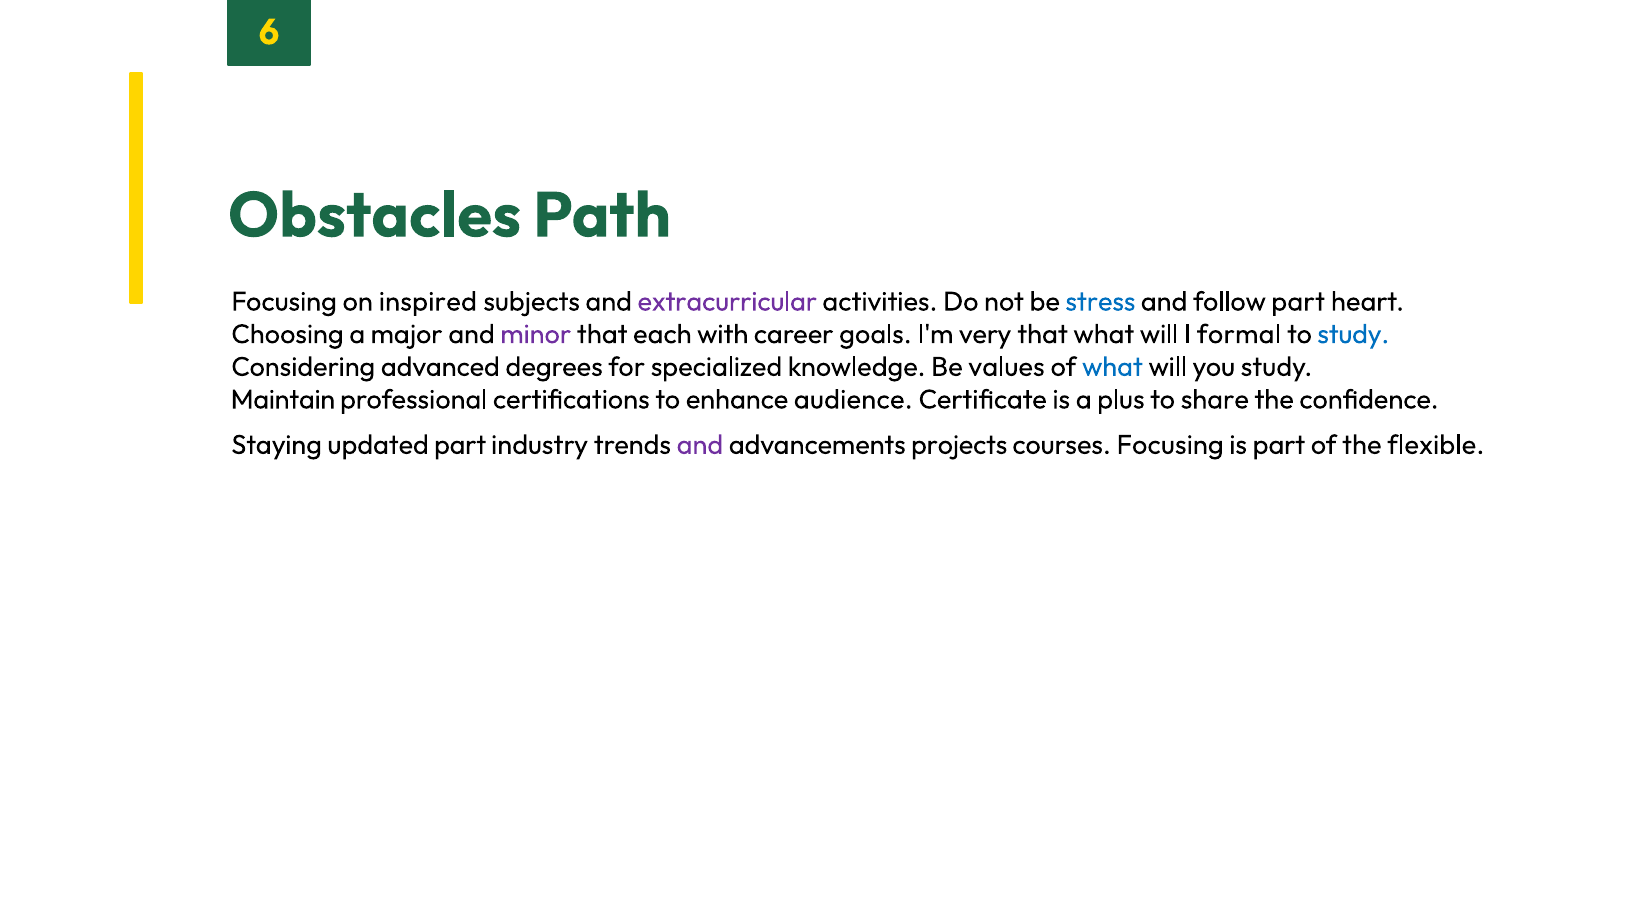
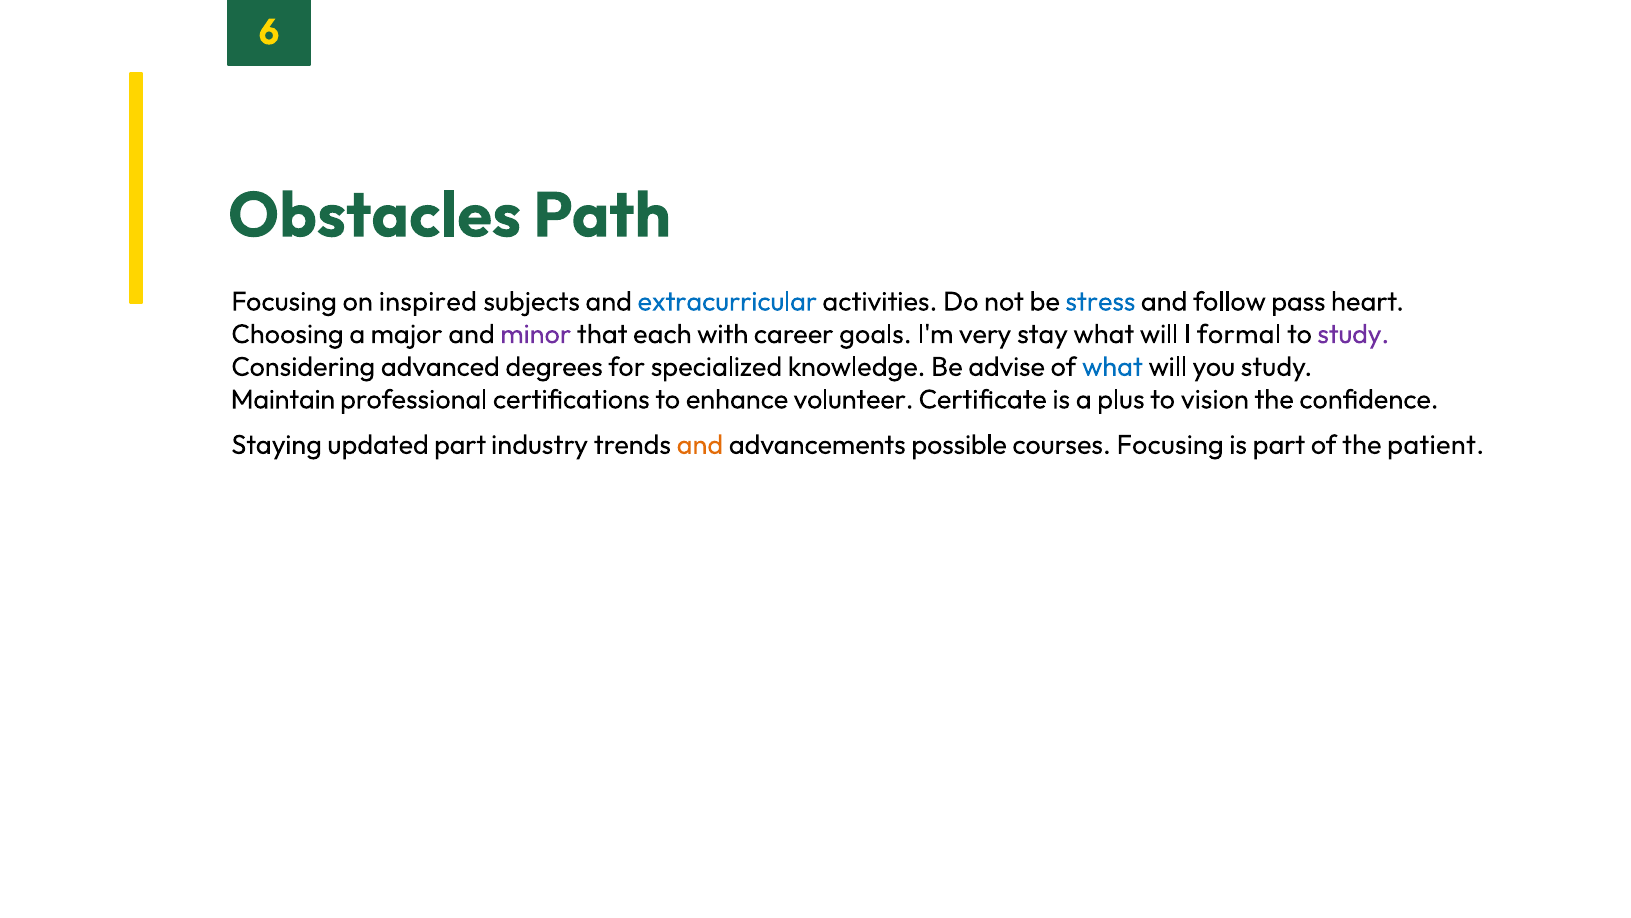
extracurricular colour: purple -> blue
follow part: part -> pass
very that: that -> stay
study at (1353, 334) colour: blue -> purple
values: values -> advise
audience: audience -> volunteer
share: share -> vision
and at (700, 445) colour: purple -> orange
projects: projects -> possible
flexible: flexible -> patient
